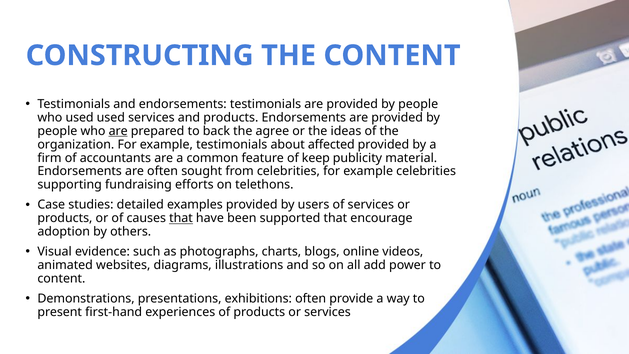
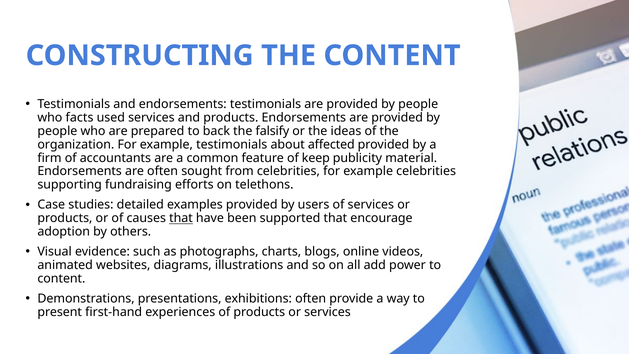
who used: used -> facts
are at (118, 131) underline: present -> none
agree: agree -> falsify
